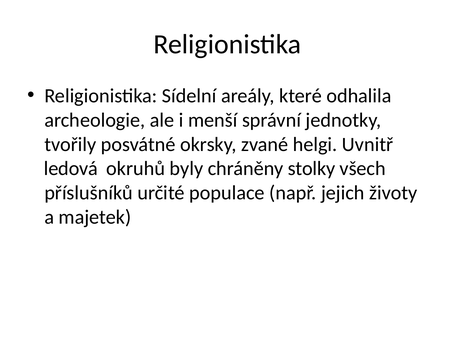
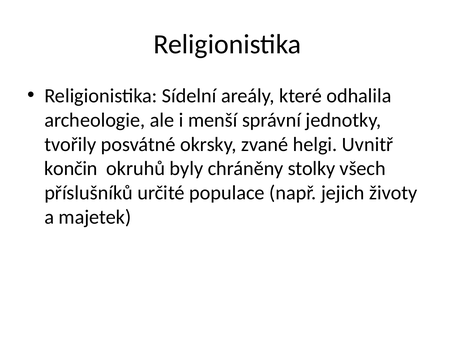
ledová: ledová -> končin
